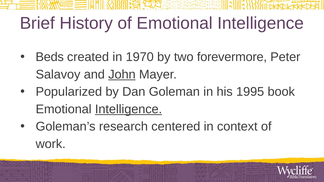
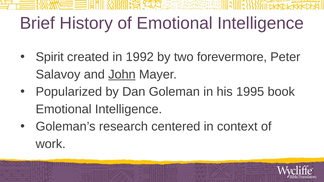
Beds: Beds -> Spirit
1970: 1970 -> 1992
Intelligence at (129, 109) underline: present -> none
